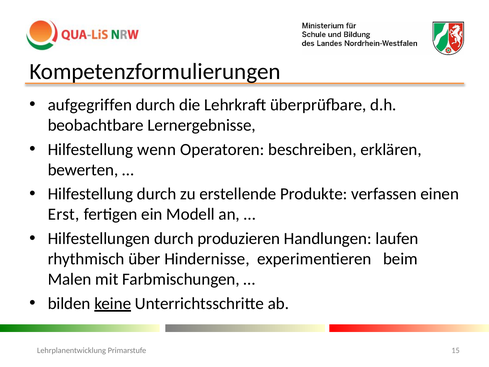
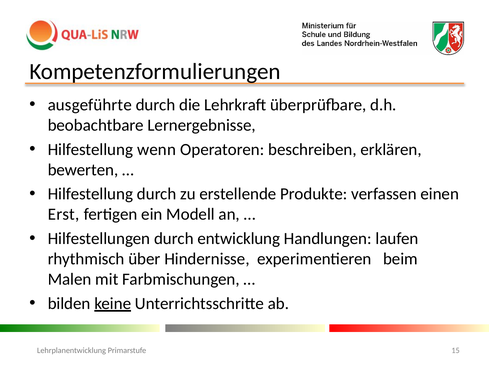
aufgegriffen: aufgegriffen -> ausgeführte
produzieren: produzieren -> entwicklung
